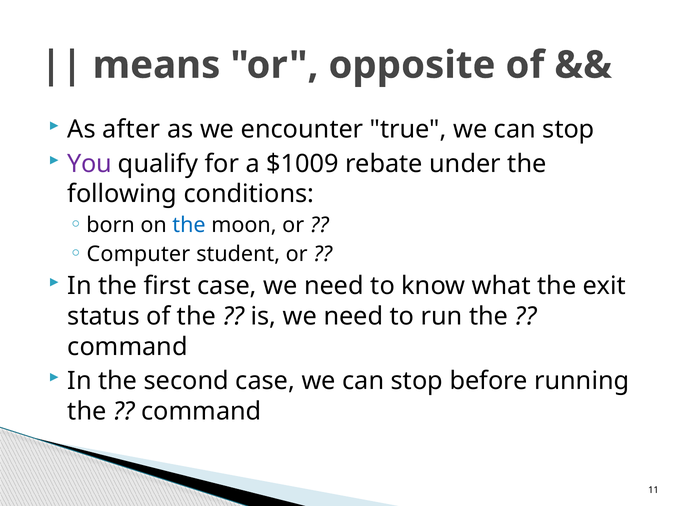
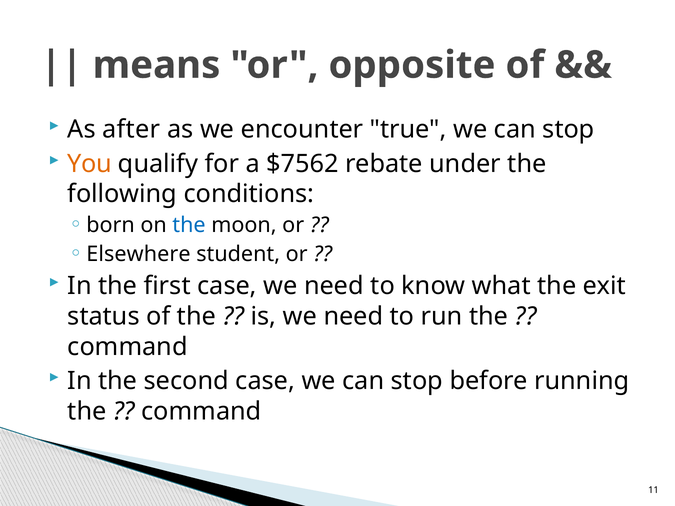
You colour: purple -> orange
$1009: $1009 -> $7562
Computer: Computer -> Elsewhere
